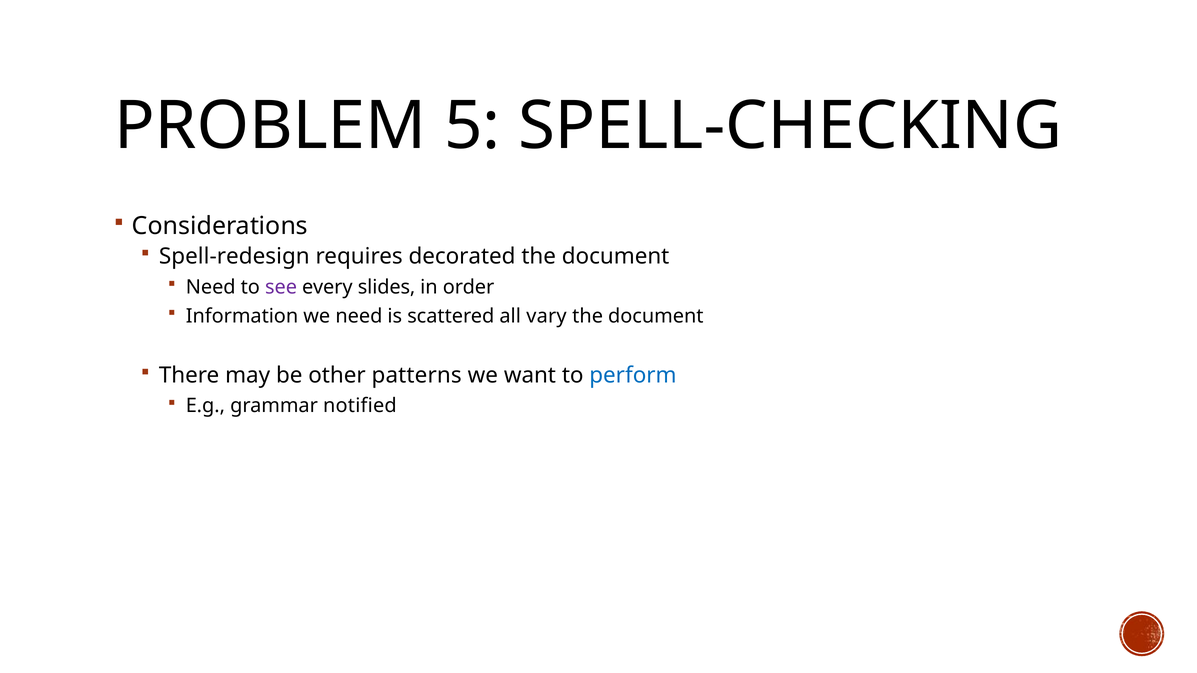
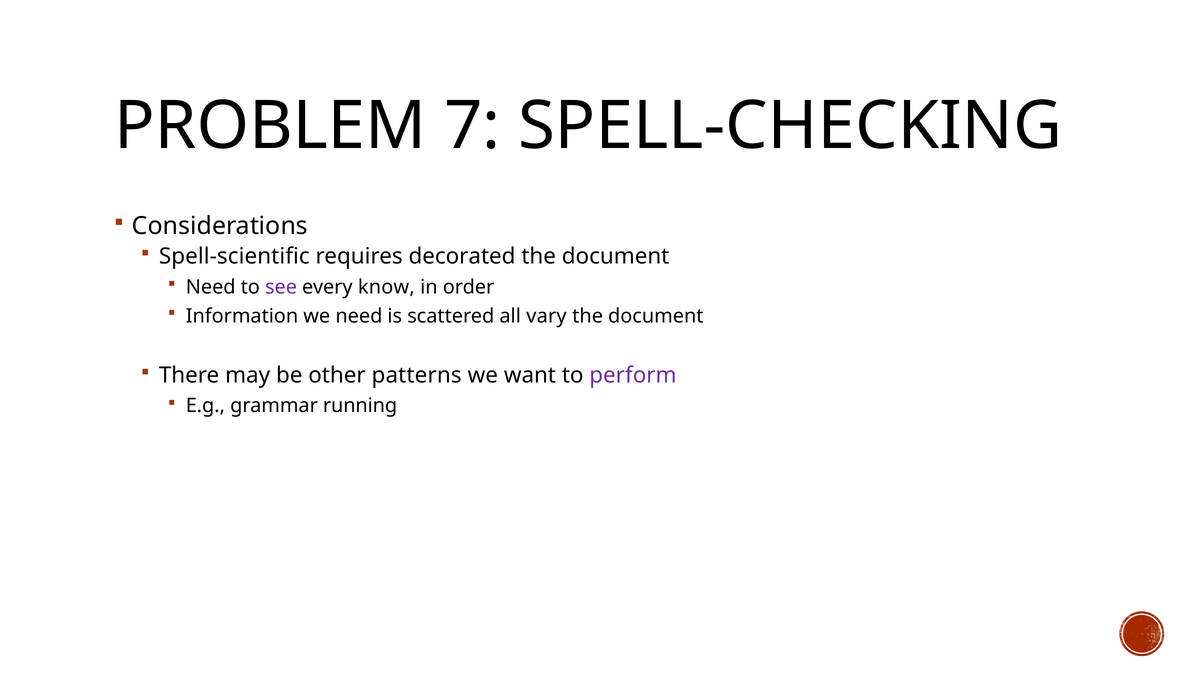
5: 5 -> 7
Spell-redesign: Spell-redesign -> Spell-scientific
slides: slides -> know
perform colour: blue -> purple
notified: notified -> running
